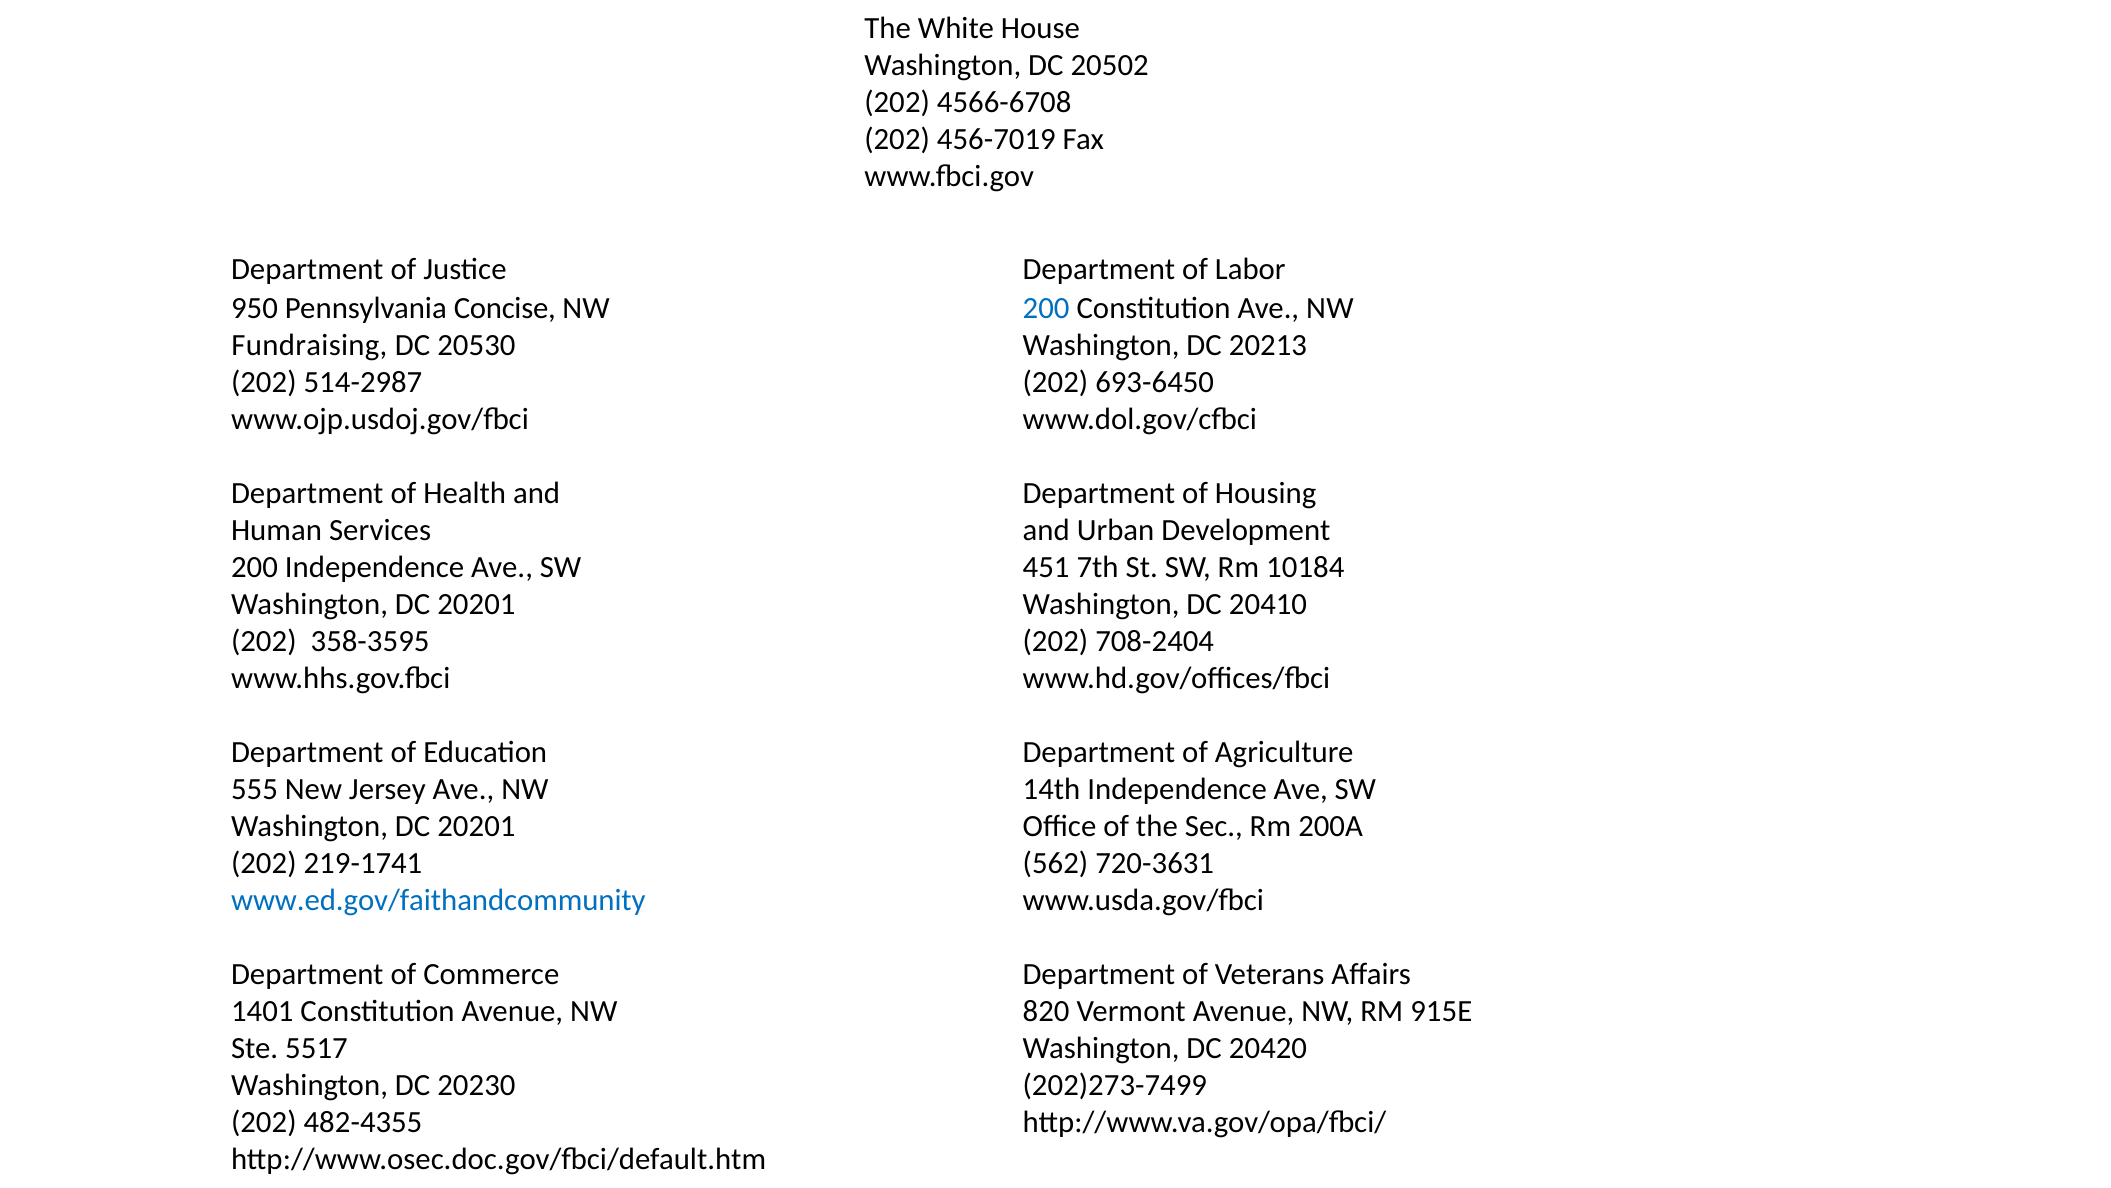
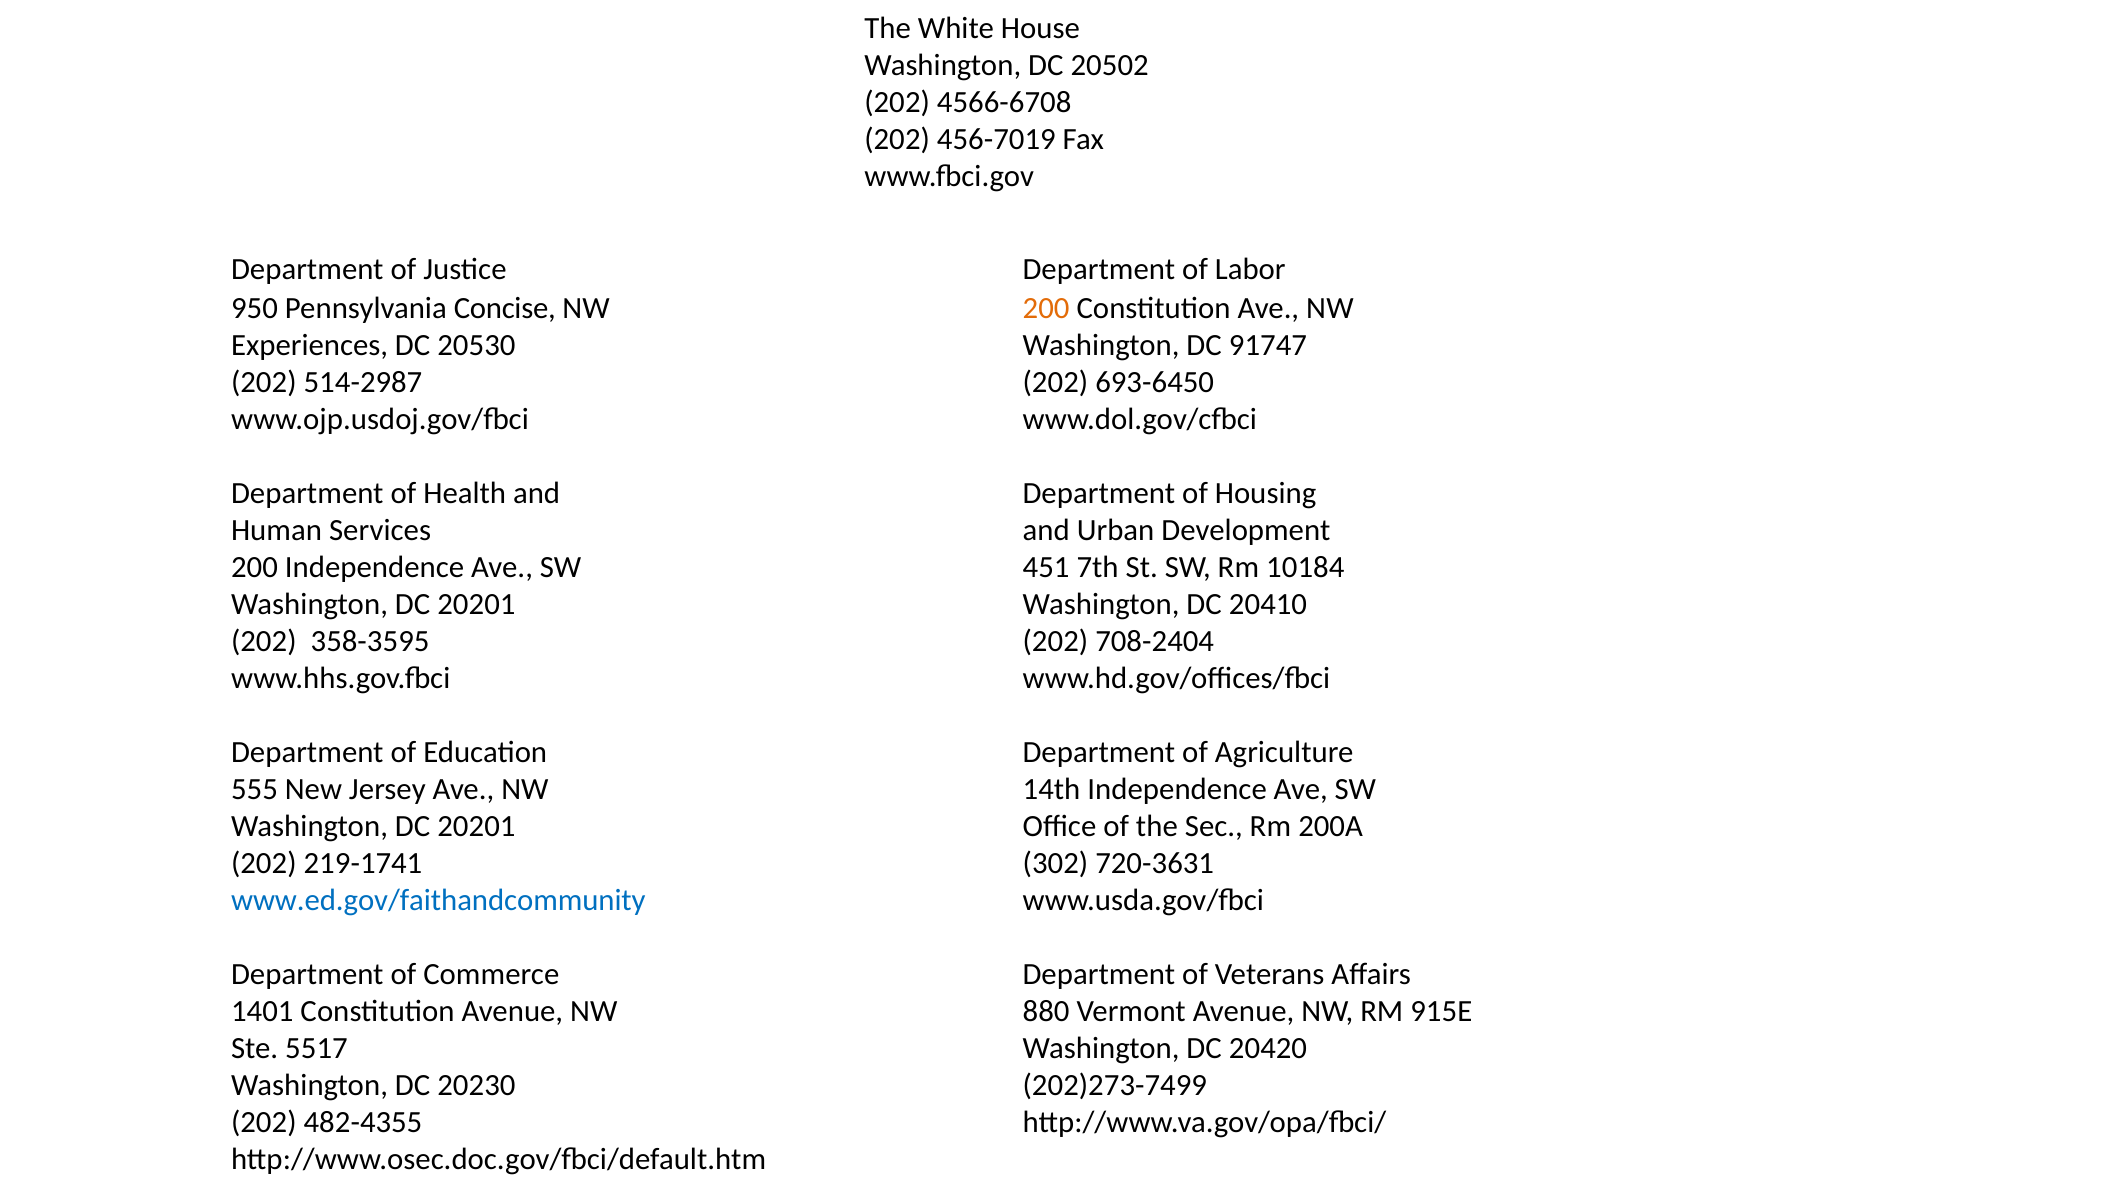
200 at (1046, 308) colour: blue -> orange
Fundraising: Fundraising -> Experiences
20213: 20213 -> 91747
562: 562 -> 302
820: 820 -> 880
